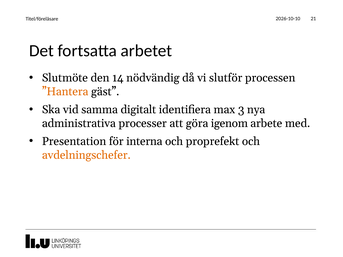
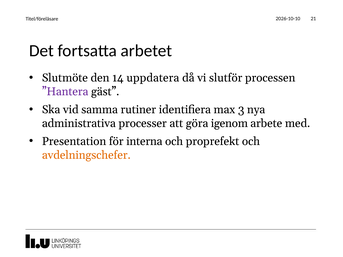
nödvändig: nödvändig -> uppdatera
”Hantera colour: orange -> purple
digitalt: digitalt -> rutiner
